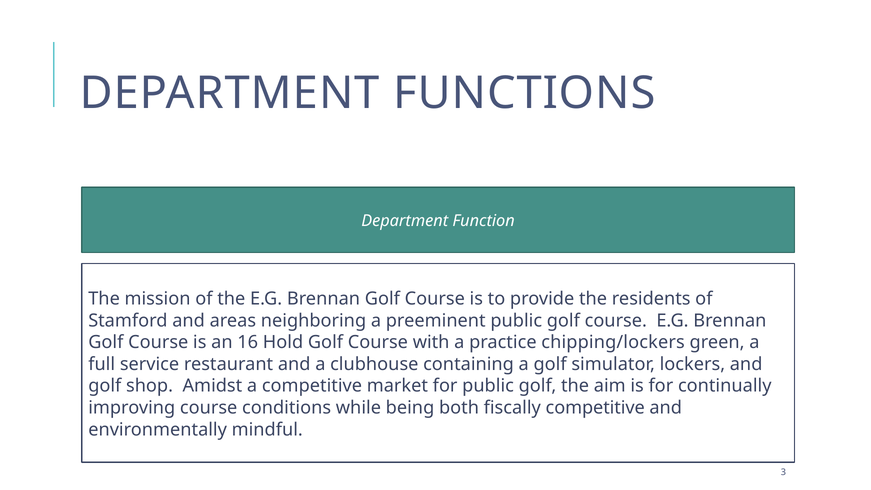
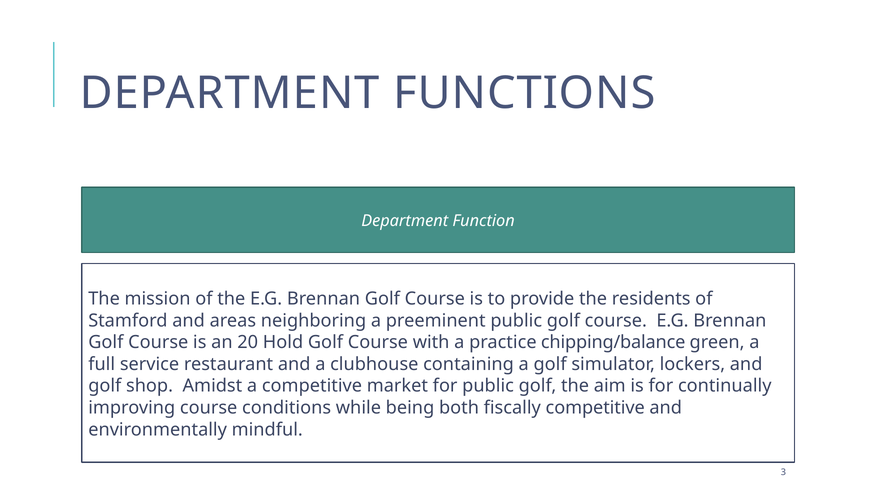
16: 16 -> 20
chipping/lockers: chipping/lockers -> chipping/balance
